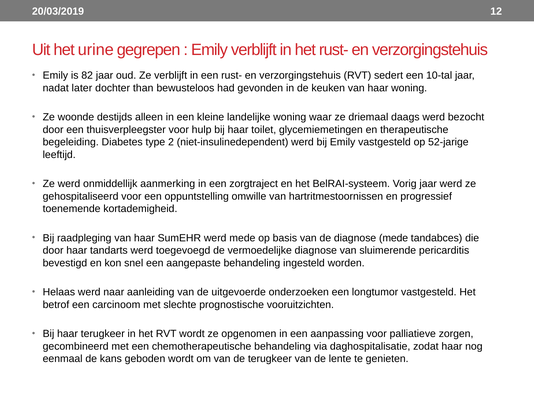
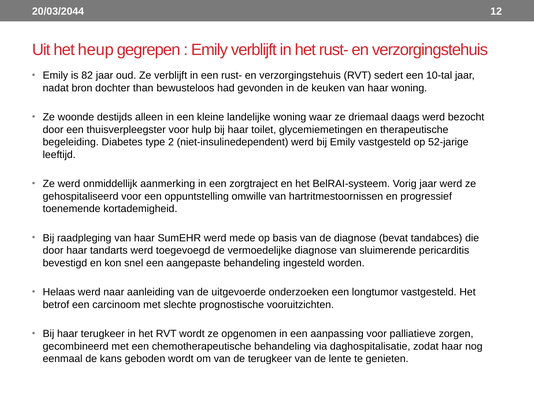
20/03/2019: 20/03/2019 -> 20/03/2044
urine: urine -> heup
later: later -> bron
diagnose mede: mede -> bevat
